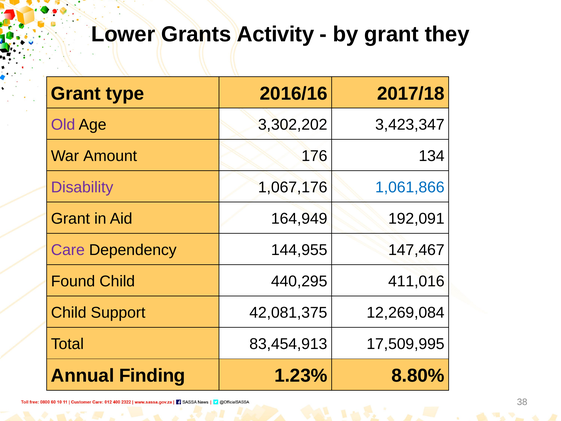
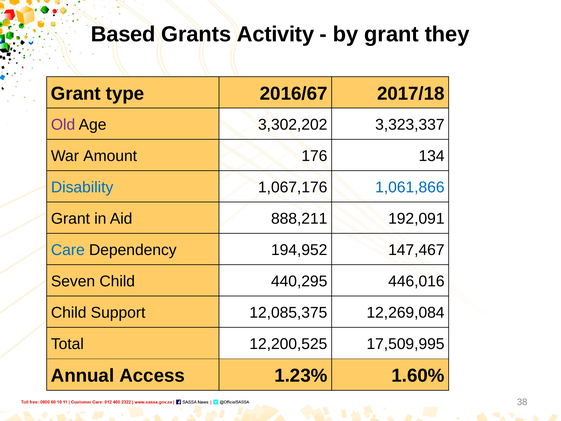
Lower: Lower -> Based
2016/16: 2016/16 -> 2016/67
3,423,347: 3,423,347 -> 3,323,337
Disability colour: purple -> blue
164,949: 164,949 -> 888,211
Care colour: purple -> blue
144,955: 144,955 -> 194,952
Found: Found -> Seven
411,016: 411,016 -> 446,016
42,081,375: 42,081,375 -> 12,085,375
83,454,913: 83,454,913 -> 12,200,525
Finding: Finding -> Access
8.80%: 8.80% -> 1.60%
